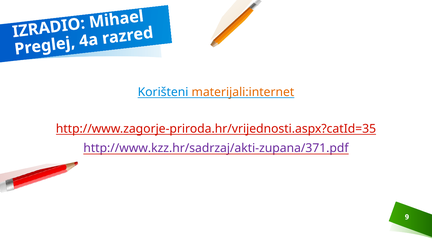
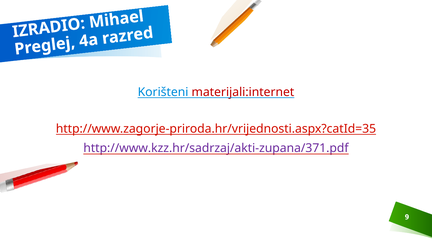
materijali:internet colour: orange -> red
